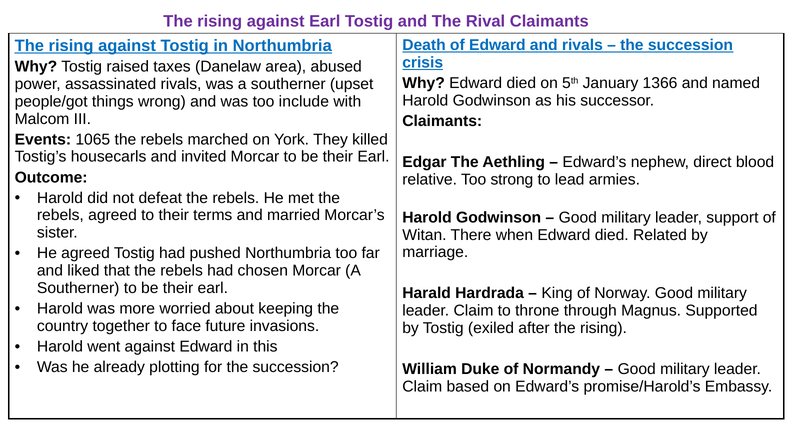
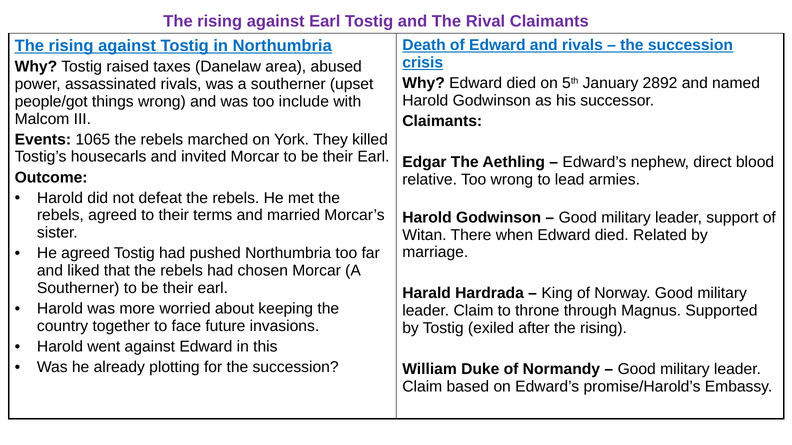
1366: 1366 -> 2892
Too strong: strong -> wrong
